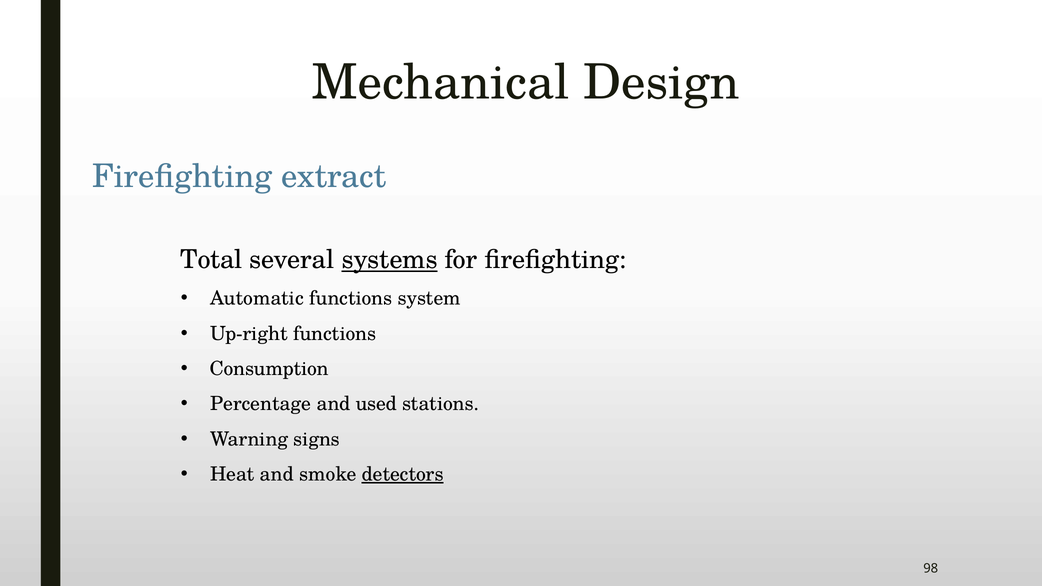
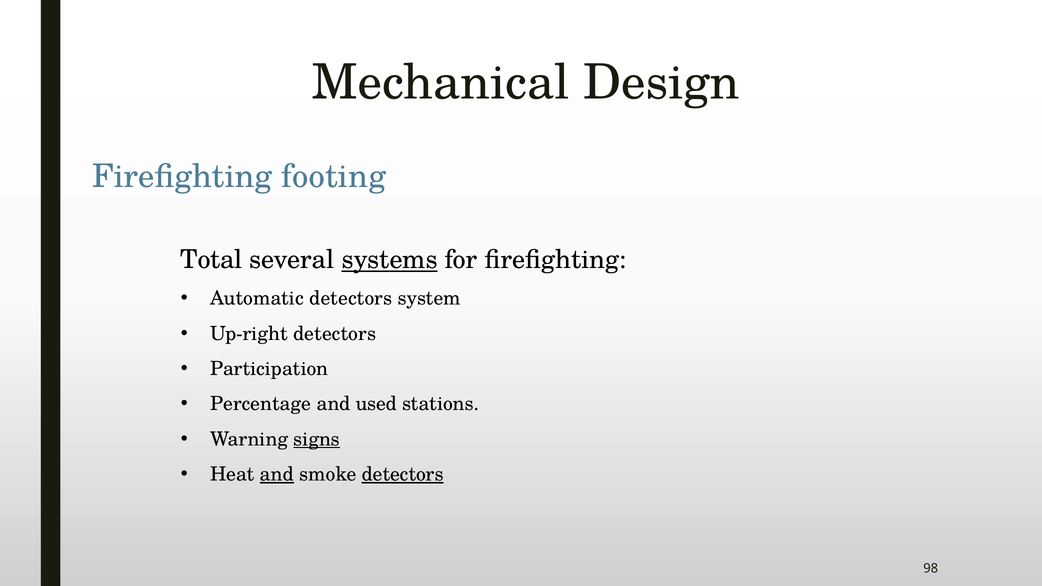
extract: extract -> footing
Automatic functions: functions -> detectors
Up-right functions: functions -> detectors
Consumption: Consumption -> Participation
signs underline: none -> present
and at (277, 474) underline: none -> present
